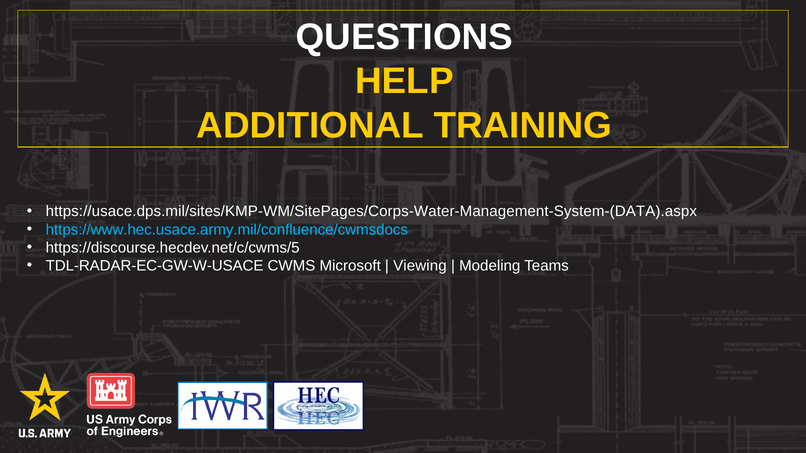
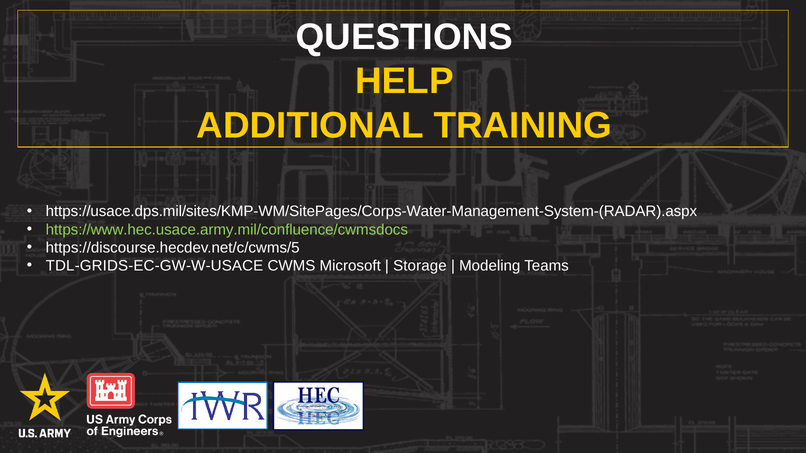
https://usace.dps.mil/sites/KMP-WM/SitePages/Corps-Water-Management-System-(DATA).aspx: https://usace.dps.mil/sites/KMP-WM/SitePages/Corps-Water-Management-System-(DATA).aspx -> https://usace.dps.mil/sites/KMP-WM/SitePages/Corps-Water-Management-System-(RADAR).aspx
https://www.hec.usace.army.mil/confluence/cwmsdocs colour: light blue -> light green
TDL-RADAR-EC-GW-W-USACE: TDL-RADAR-EC-GW-W-USACE -> TDL-GRIDS-EC-GW-W-USACE
Viewing: Viewing -> Storage
